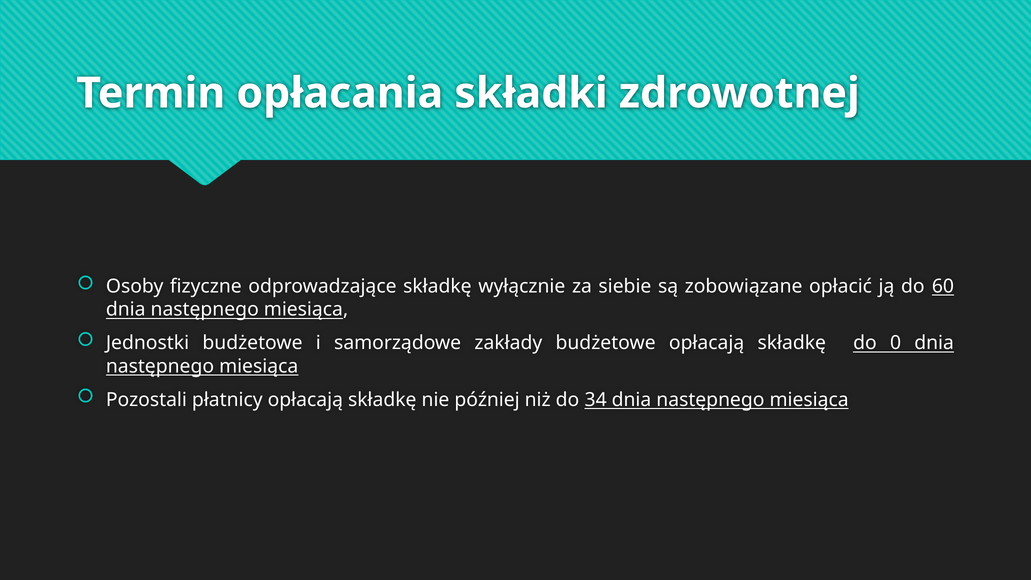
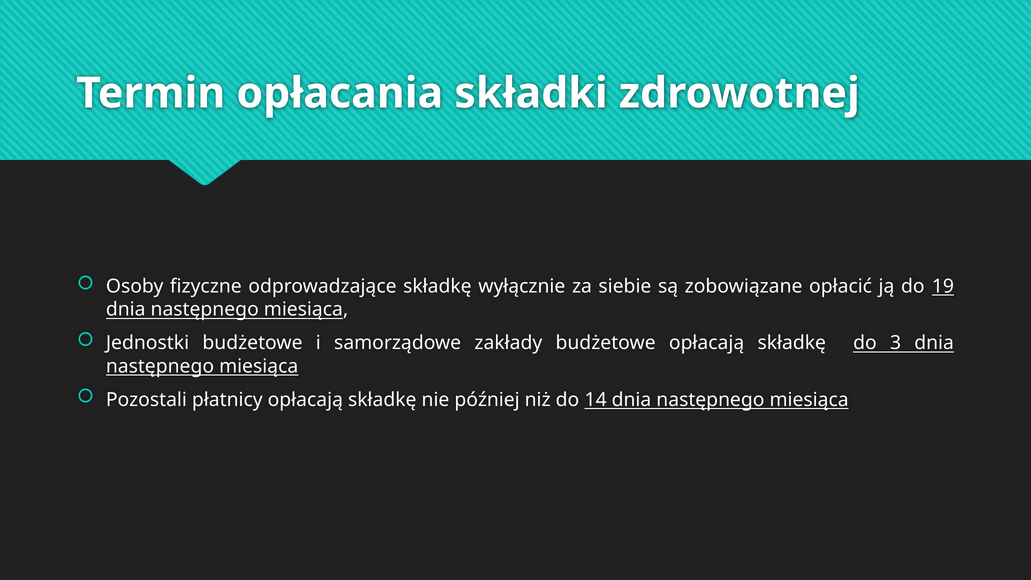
60: 60 -> 19
0: 0 -> 3
34: 34 -> 14
